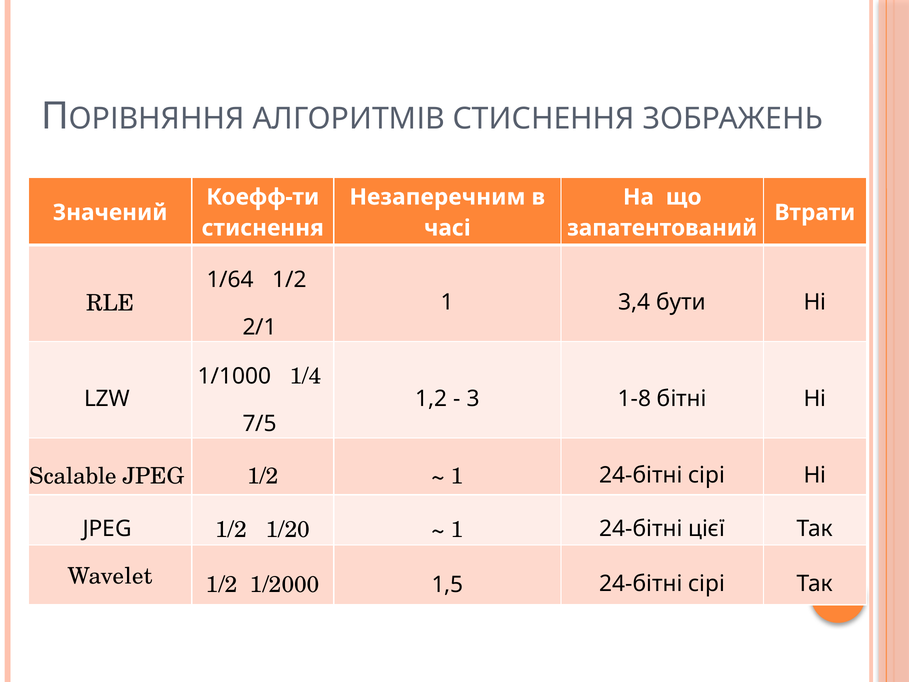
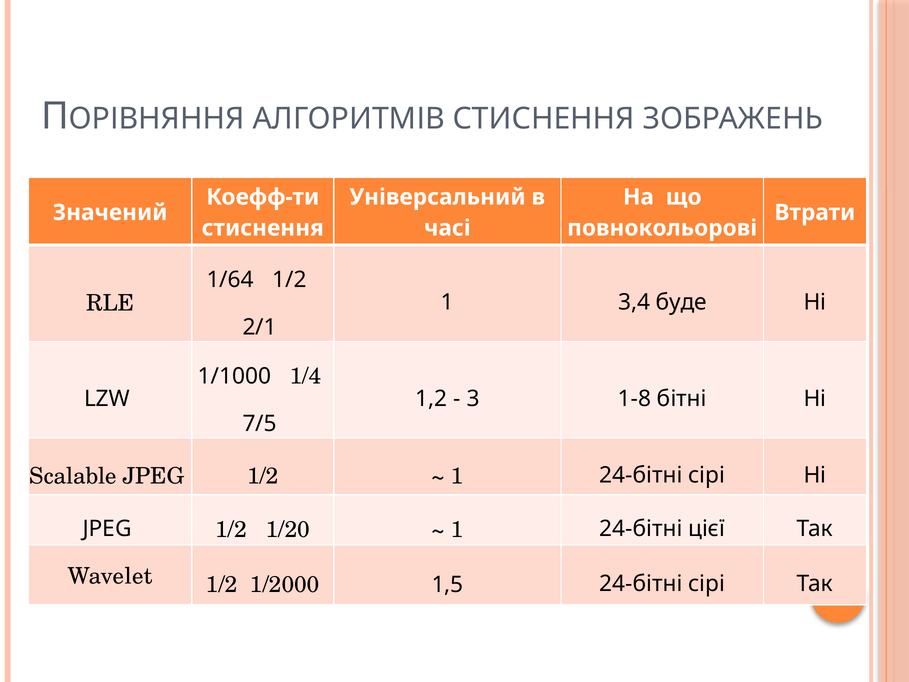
Незаперечним: Незаперечним -> Універсальний
запатентований: запатентований -> повнокольорові
бути: бути -> буде
